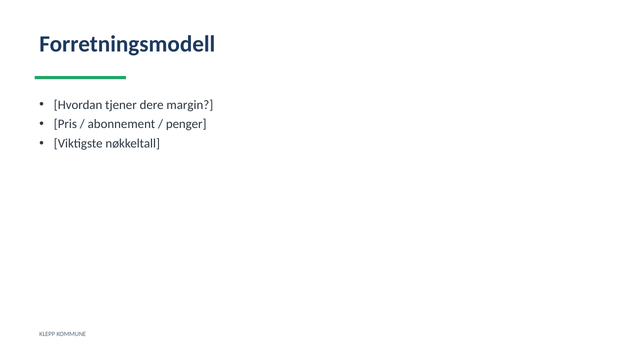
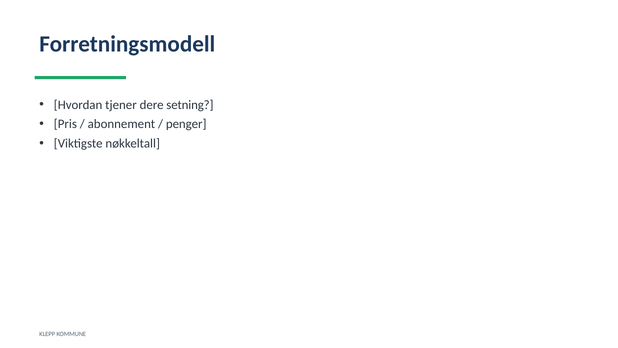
margin: margin -> setning
